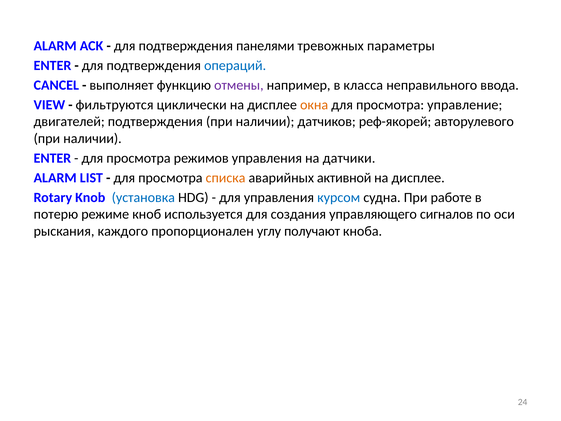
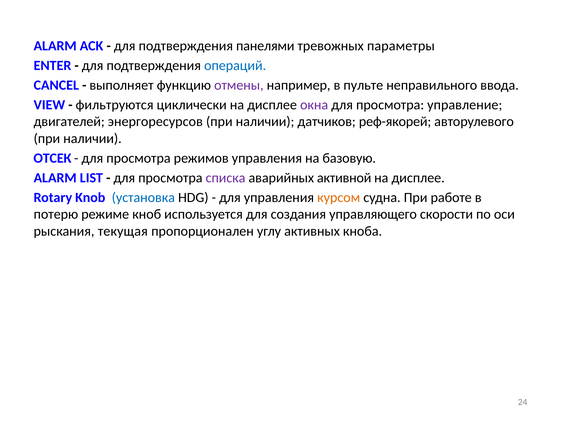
класса: класса -> пульте
окна colour: orange -> purple
двигателей подтверждения: подтверждения -> энергоресурсов
ENTER at (52, 158): ENTER -> ОТСЕК
датчики: датчики -> базовую
списка colour: orange -> purple
курсом colour: blue -> orange
сигналов: сигналов -> скорости
каждого: каждого -> текущая
получают: получают -> активных
